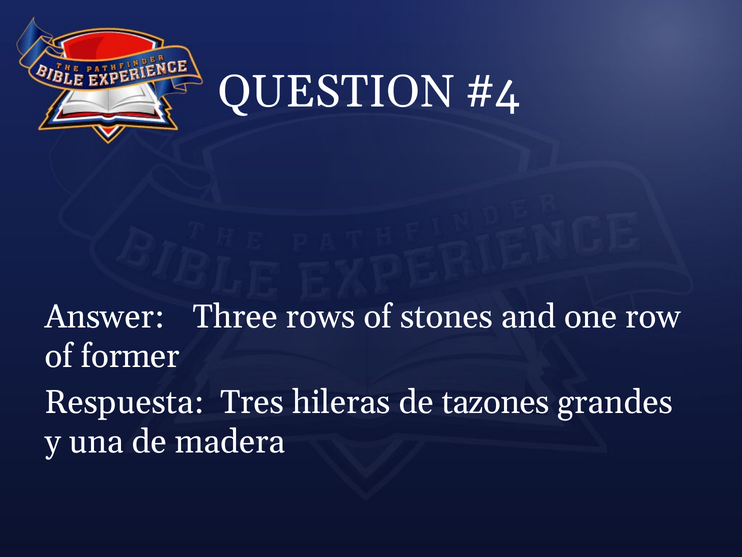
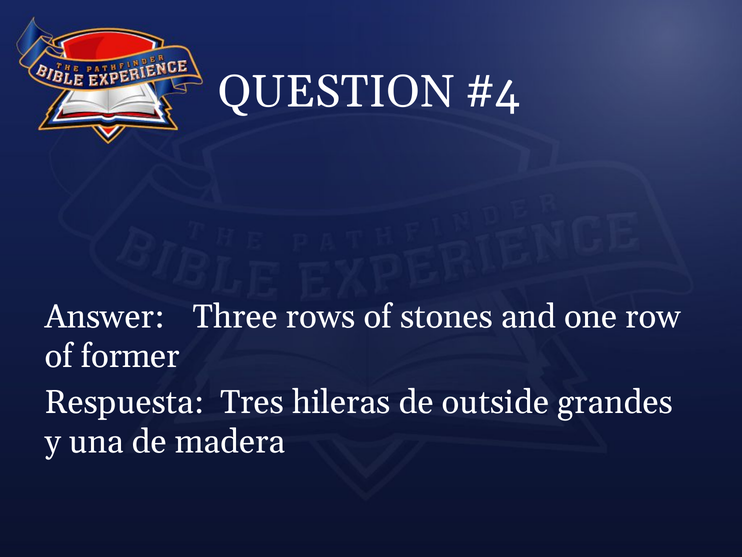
tazones: tazones -> outside
